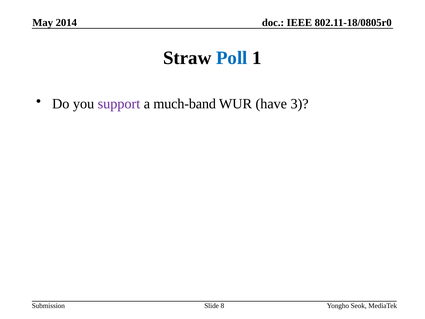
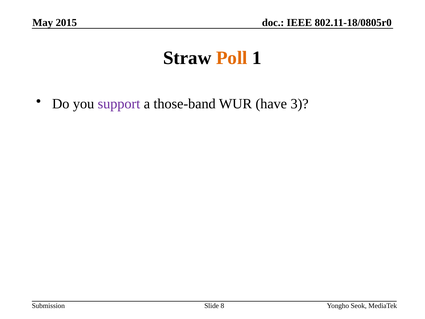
2014: 2014 -> 2015
Poll colour: blue -> orange
much-band: much-band -> those-band
